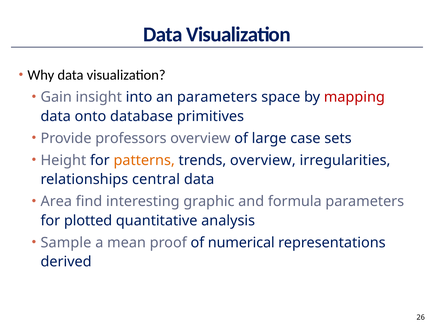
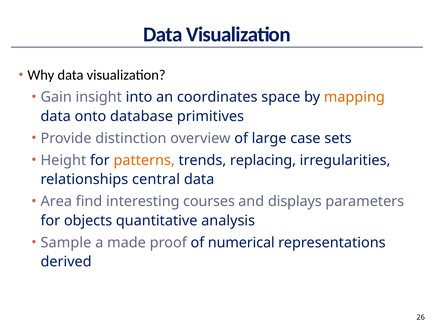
an parameters: parameters -> coordinates
mapping colour: red -> orange
professors: professors -> distinction
trends overview: overview -> replacing
graphic: graphic -> courses
formula: formula -> displays
plotted: plotted -> objects
mean: mean -> made
